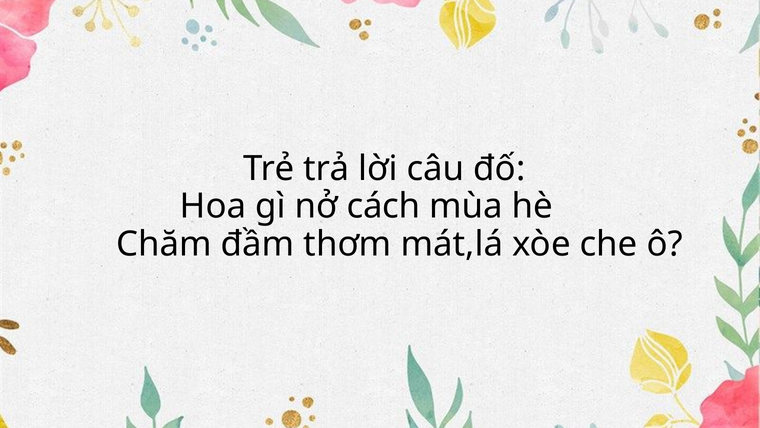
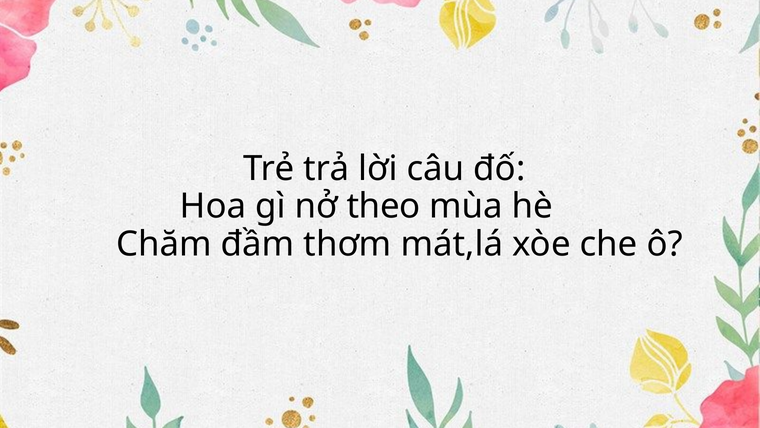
cách: cách -> theo
